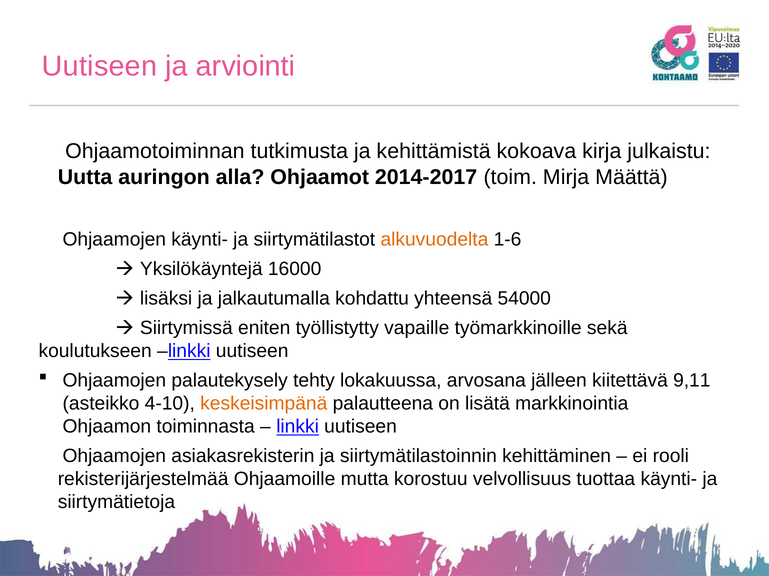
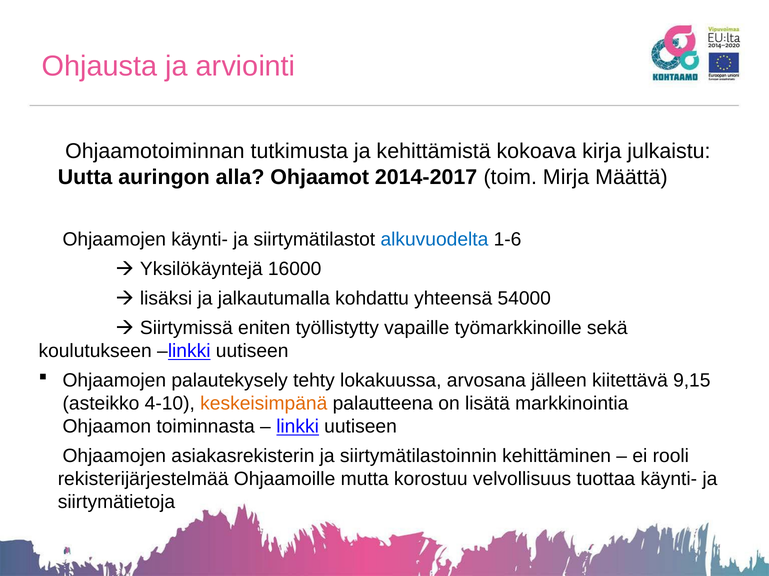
Uutiseen at (100, 67): Uutiseen -> Ohjausta
alkuvuodelta colour: orange -> blue
9,11: 9,11 -> 9,15
